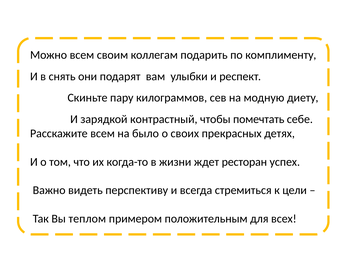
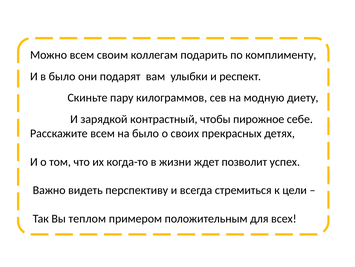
в снять: снять -> было
помечтать: помечтать -> пирожное
ресторан: ресторан -> позволит
